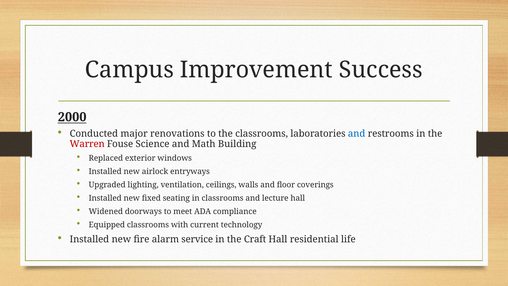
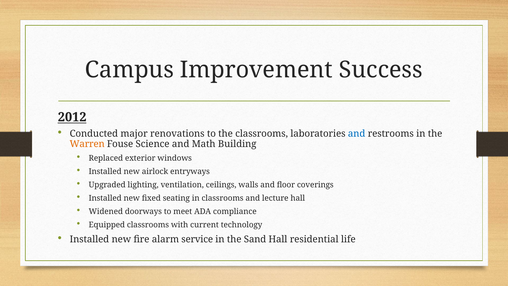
2000: 2000 -> 2012
Warren colour: red -> orange
Craft: Craft -> Sand
